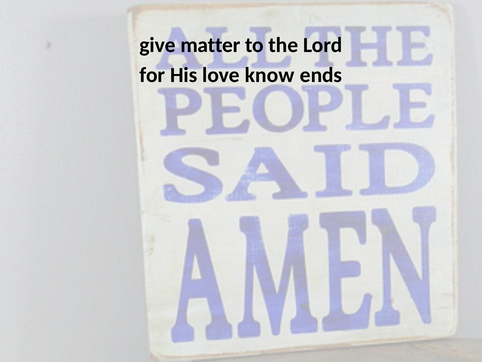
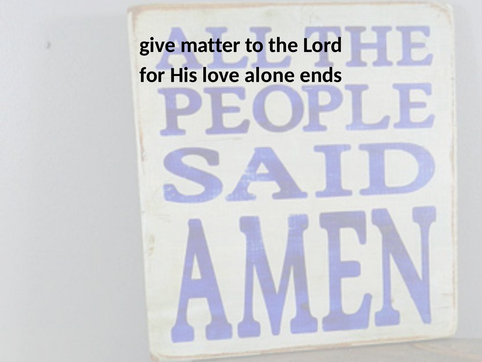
know: know -> alone
